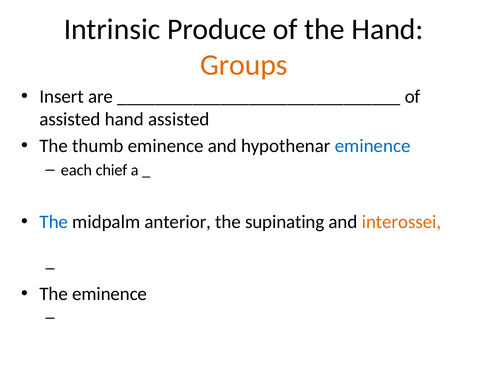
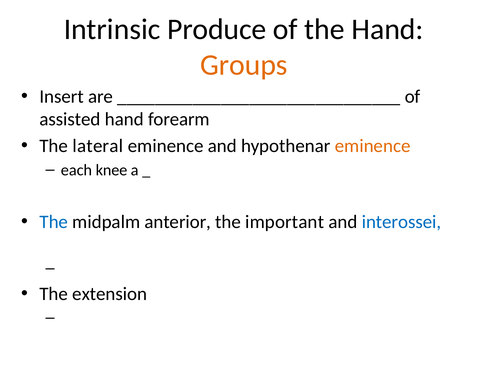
hand assisted: assisted -> forearm
thumb: thumb -> lateral
eminence at (373, 146) colour: blue -> orange
chief: chief -> knee
supinating: supinating -> important
interossei colour: orange -> blue
The eminence: eminence -> extension
